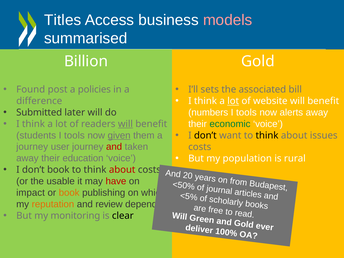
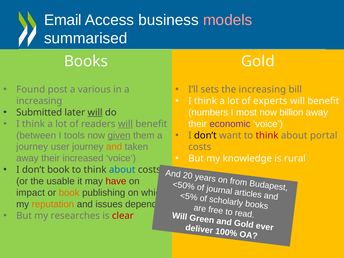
Titles: Titles -> Email
Billion at (86, 61): Billion -> Books
policies: policies -> various
the associated: associated -> increasing
lot at (233, 101) underline: present -> none
website: website -> experts
difference at (39, 101): difference -> increasing
will at (95, 112) underline: none -> present
tools at (246, 113): tools -> most
alerts: alerts -> billion
economic colour: green -> purple
think at (267, 135) colour: black -> red
issues: issues -> portal
students: students -> between
and at (114, 147) colour: red -> orange
population: population -> knowledge
education: education -> increased
about at (122, 170) colour: red -> blue
review: review -> issues
monitoring: monitoring -> researches
clear colour: black -> red
